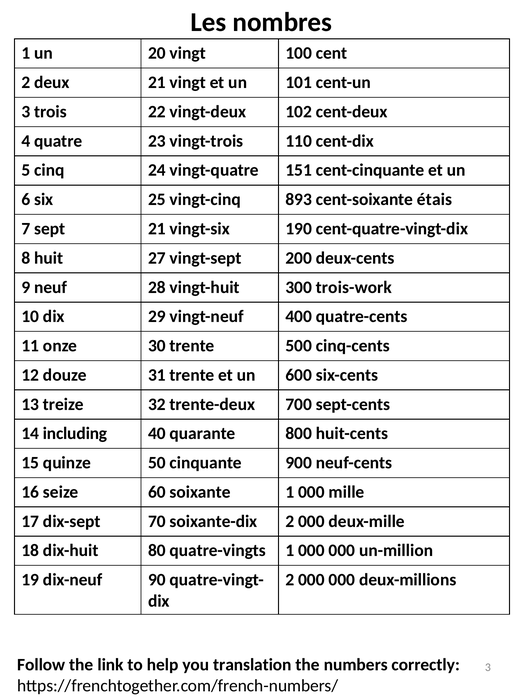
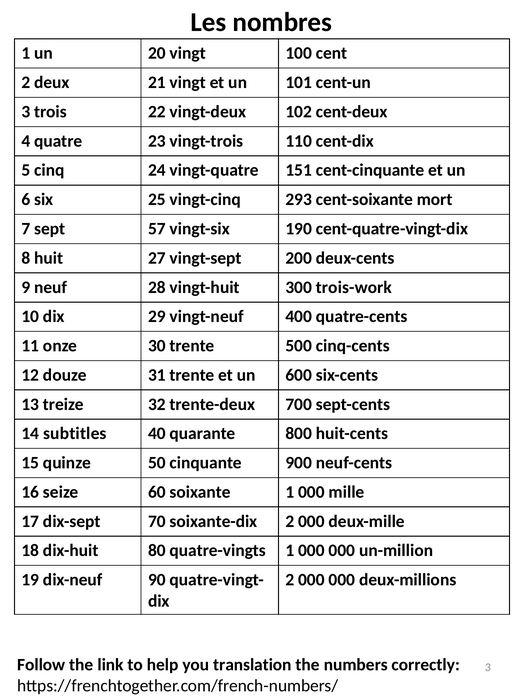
893: 893 -> 293
étais: étais -> mort
sept 21: 21 -> 57
including: including -> subtitles
